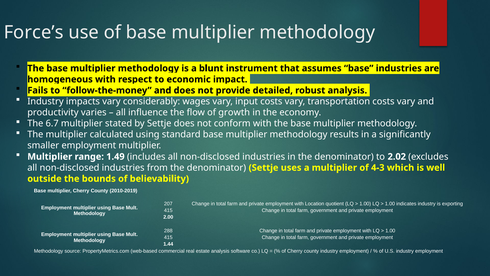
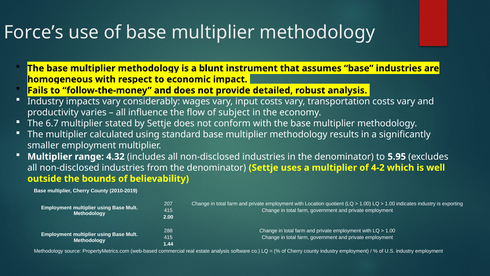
growth: growth -> subject
1.49: 1.49 -> 4.32
2.02: 2.02 -> 5.95
4-3: 4-3 -> 4-2
